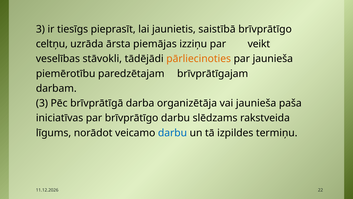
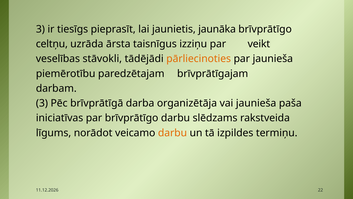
saistībā: saistībā -> jaunāka
piemājas: piemājas -> taisnīgus
darbu at (172, 133) colour: blue -> orange
